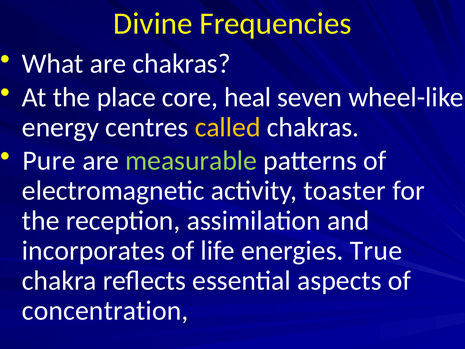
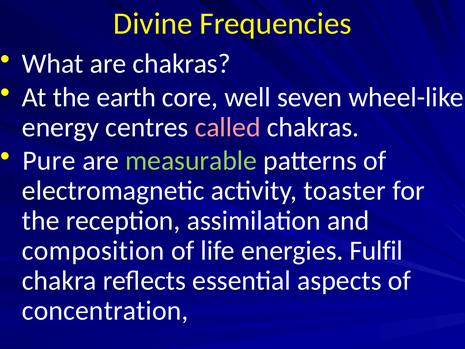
place: place -> earth
heal: heal -> well
called colour: yellow -> pink
incorporates: incorporates -> composition
True: True -> Fulfil
